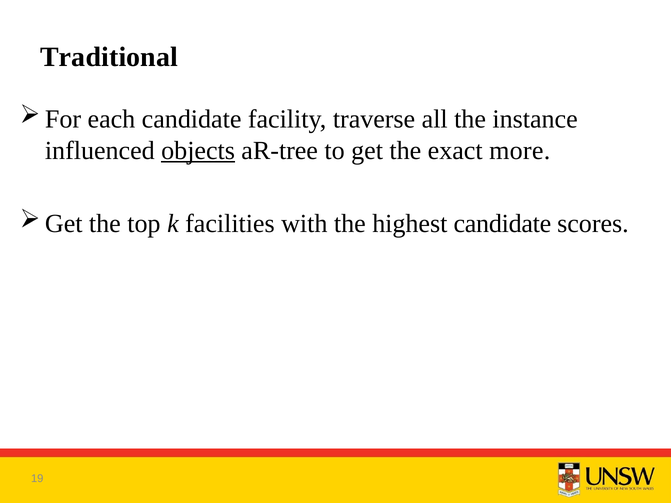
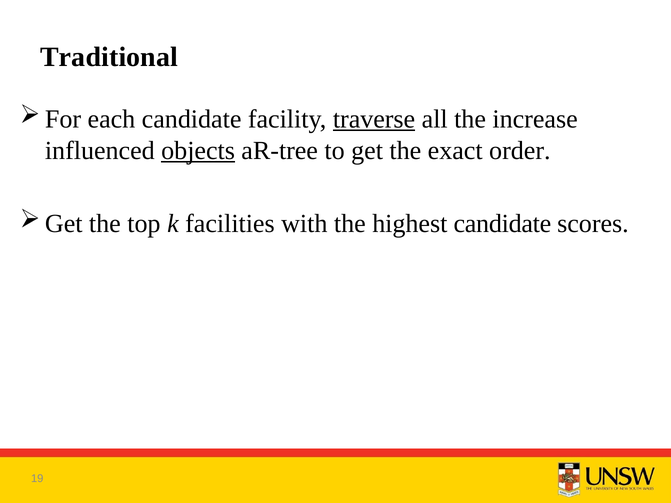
traverse underline: none -> present
instance: instance -> increase
more: more -> order
